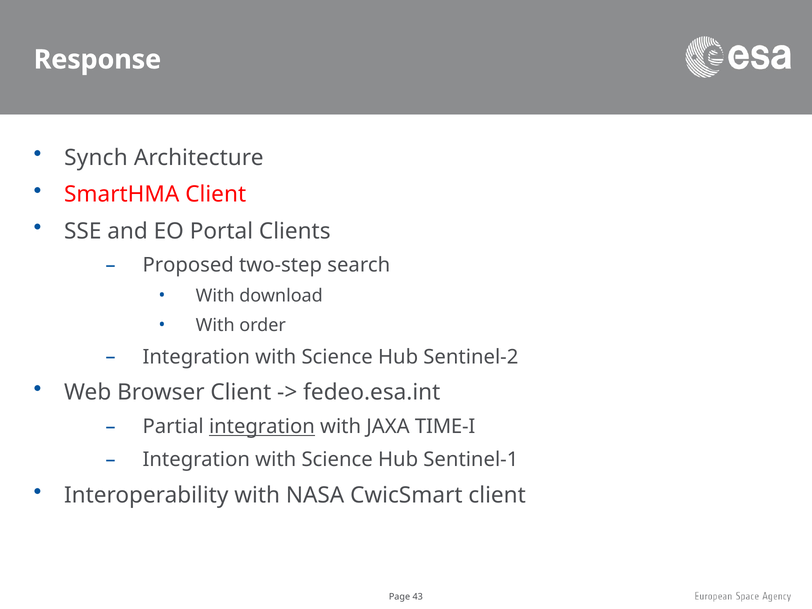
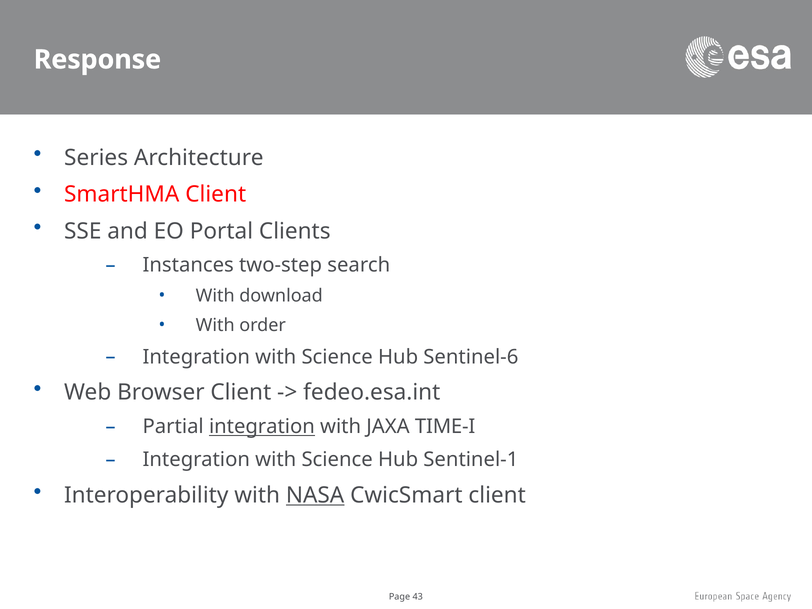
Synch: Synch -> Series
Proposed: Proposed -> Instances
Sentinel-2: Sentinel-2 -> Sentinel-6
NASA underline: none -> present
